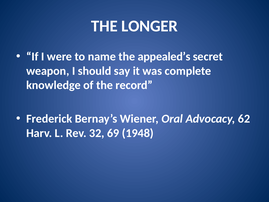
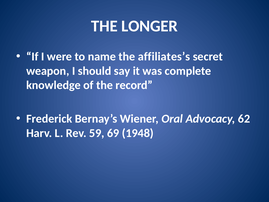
appealed’s: appealed’s -> affiliates’s
32: 32 -> 59
